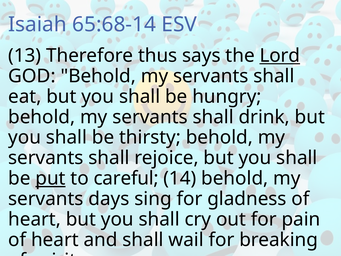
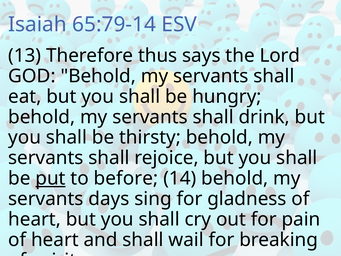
65:68-14: 65:68-14 -> 65:79-14
Lord underline: present -> none
careful: careful -> before
